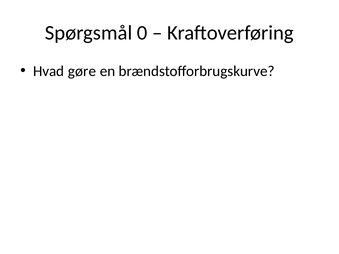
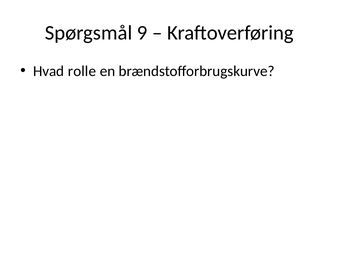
0: 0 -> 9
gøre: gøre -> rolle
